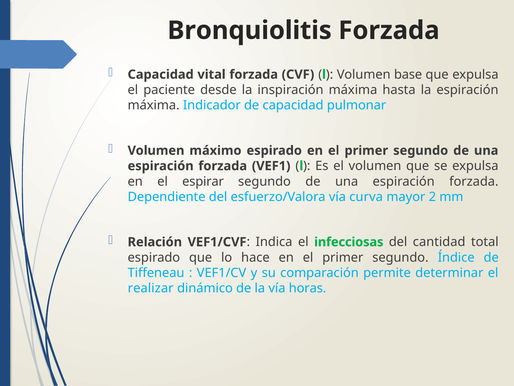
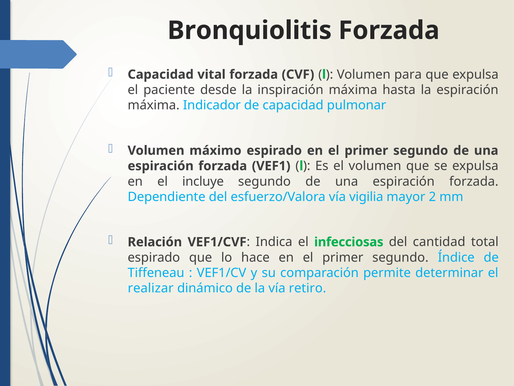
base: base -> para
espirar: espirar -> incluye
curva: curva -> vigilia
horas: horas -> retiro
